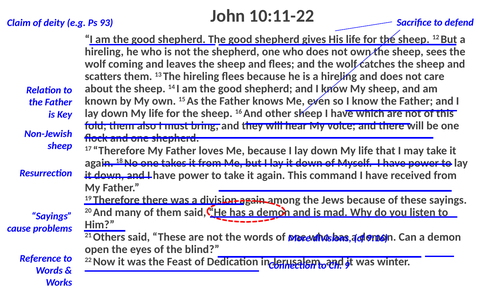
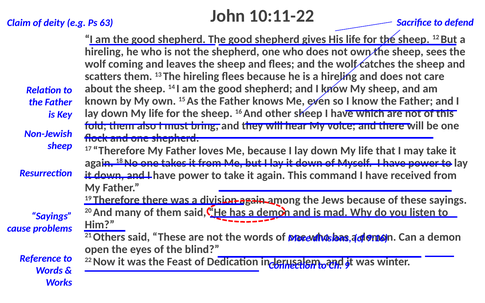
93: 93 -> 63
